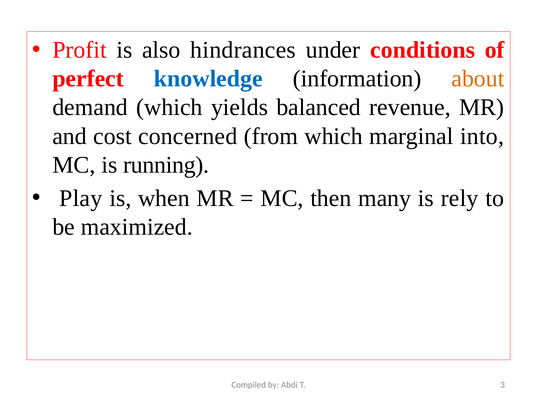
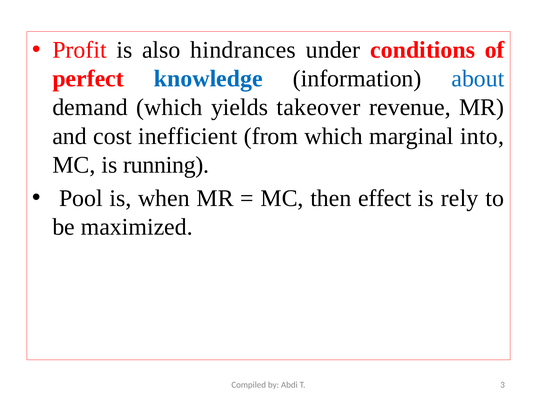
about colour: orange -> blue
balanced: balanced -> takeover
concerned: concerned -> inefficient
Play: Play -> Pool
many: many -> effect
